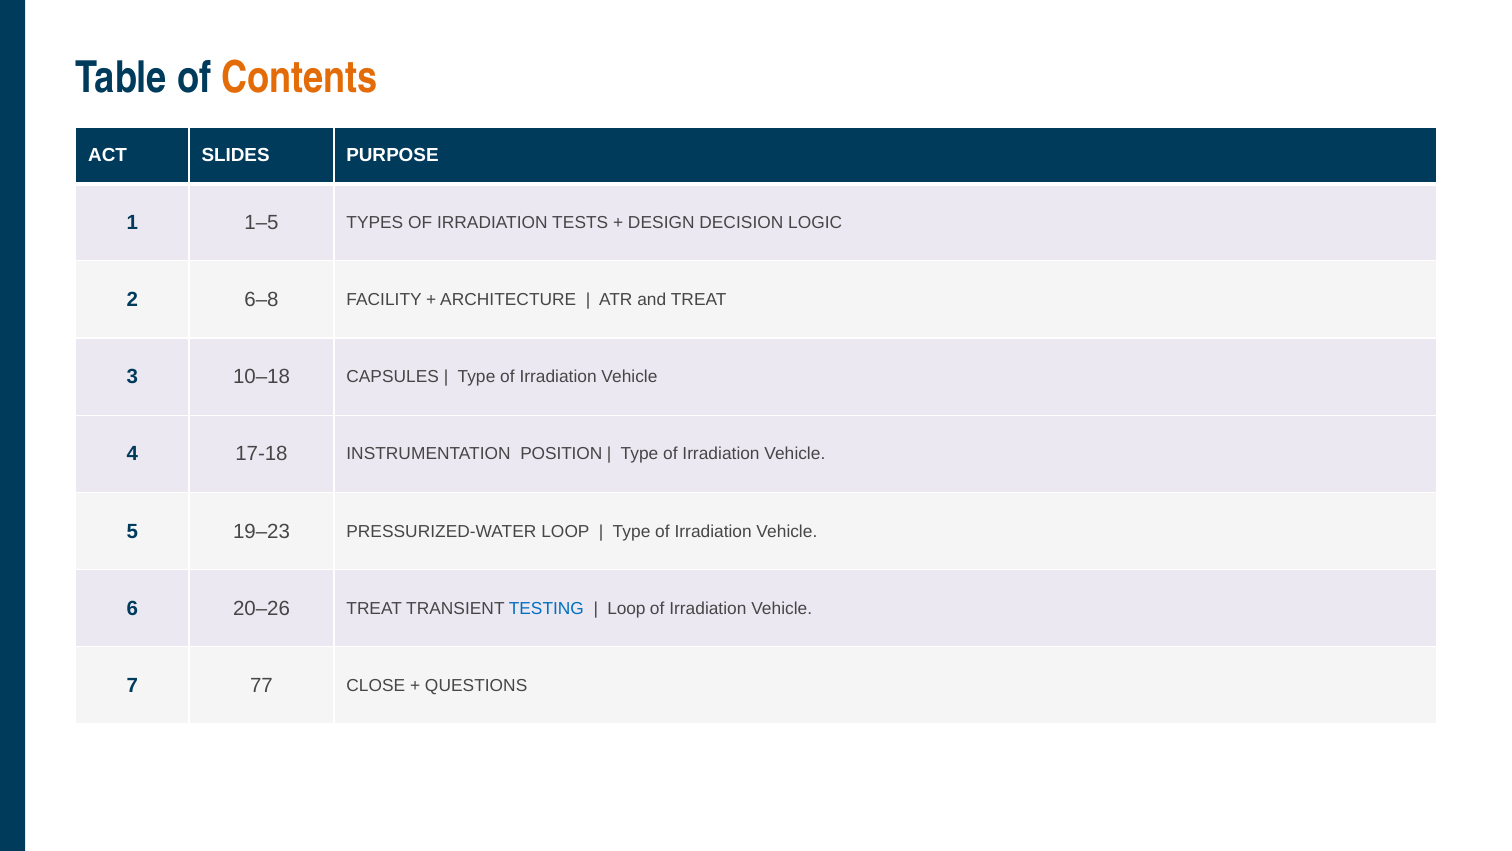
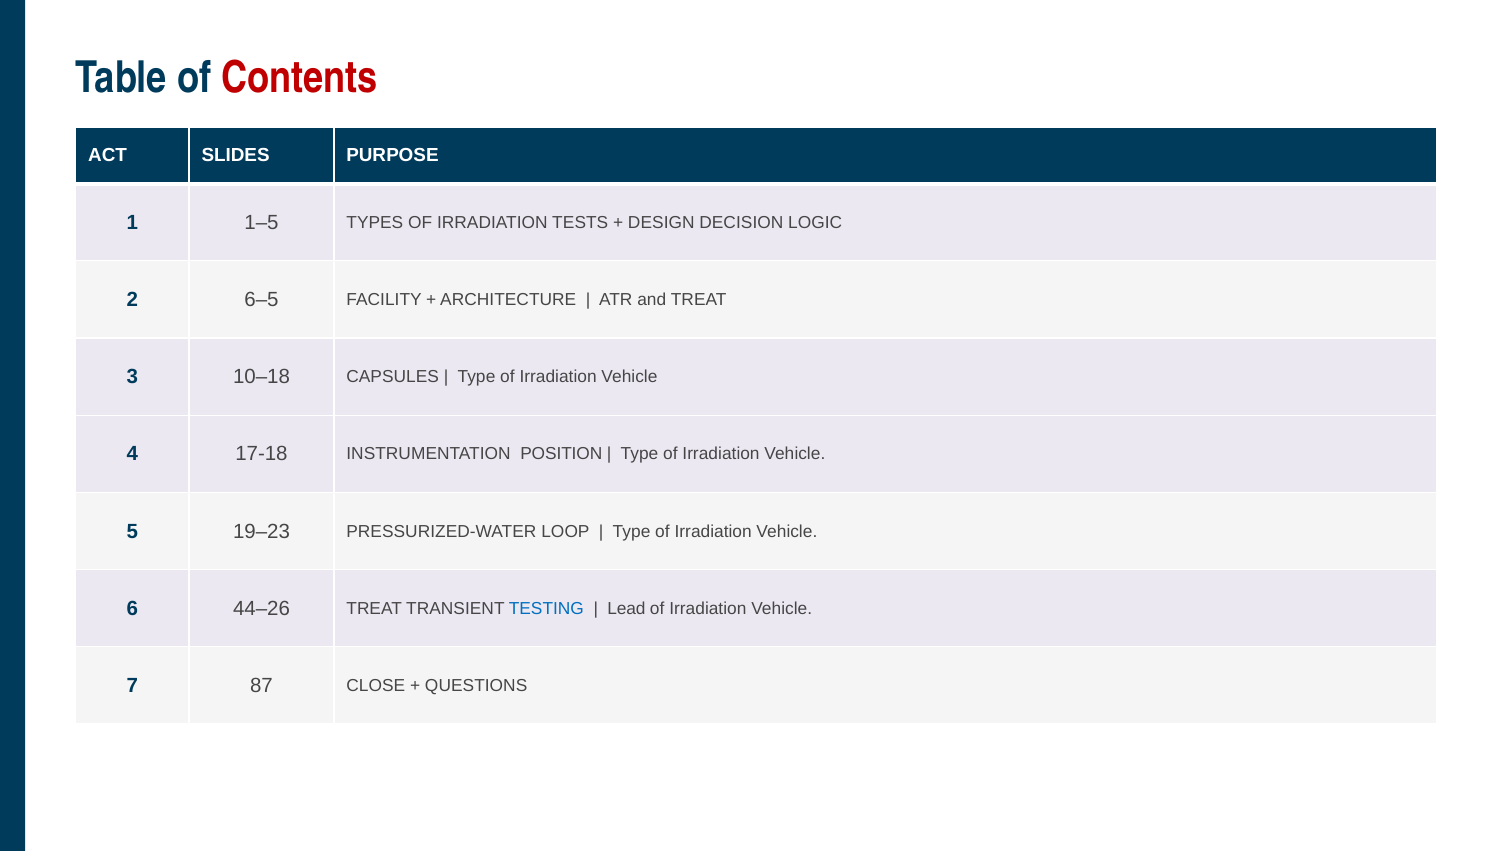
Contents colour: orange -> red
6–8: 6–8 -> 6–5
20–26: 20–26 -> 44–26
Loop at (626, 608): Loop -> Lead
77: 77 -> 87
